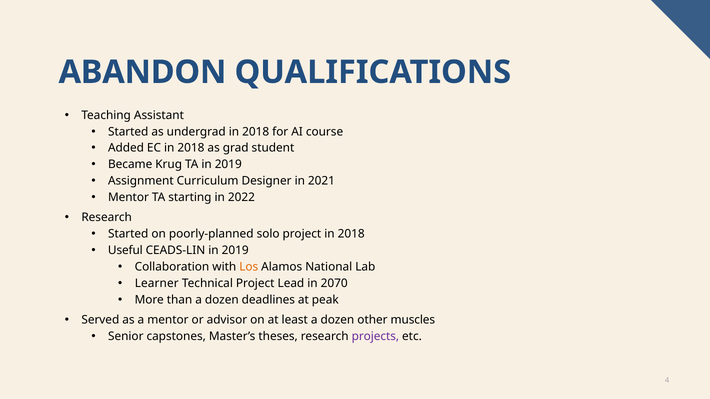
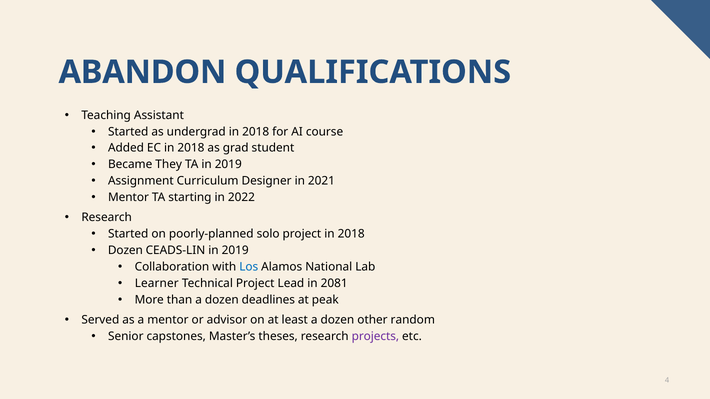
Krug: Krug -> They
Useful at (125, 251): Useful -> Dozen
Los colour: orange -> blue
2070: 2070 -> 2081
muscles: muscles -> random
